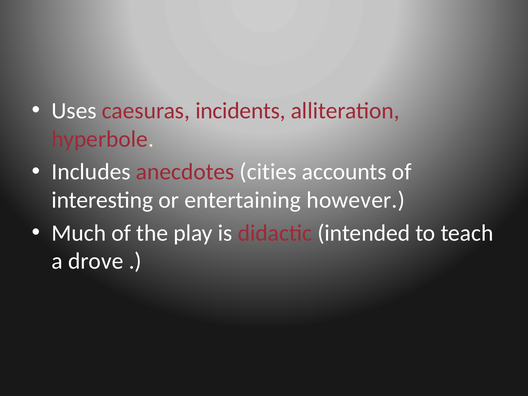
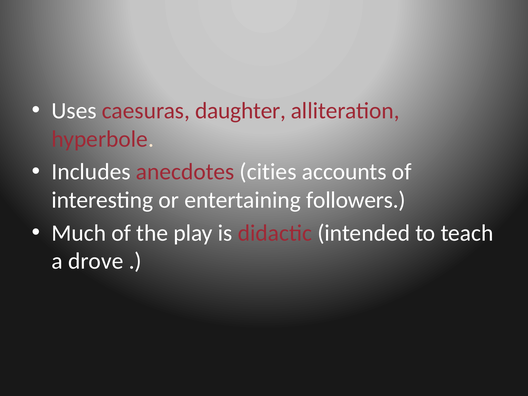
incidents: incidents -> daughter
however: however -> followers
